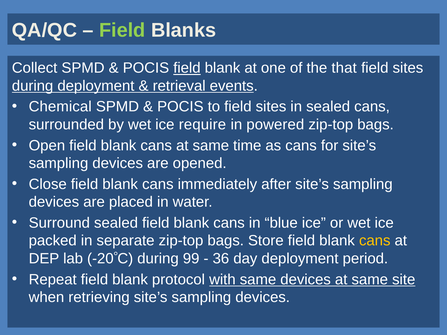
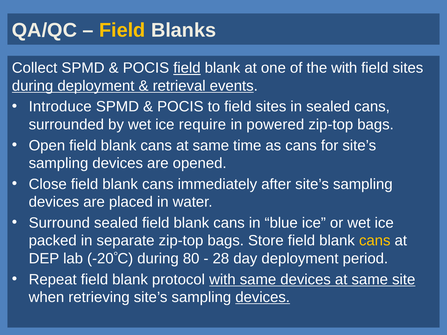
Field at (122, 30) colour: light green -> yellow
the that: that -> with
Chemical: Chemical -> Introduce
99: 99 -> 80
36: 36 -> 28
devices at (263, 298) underline: none -> present
